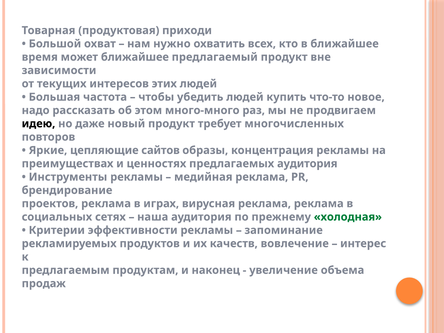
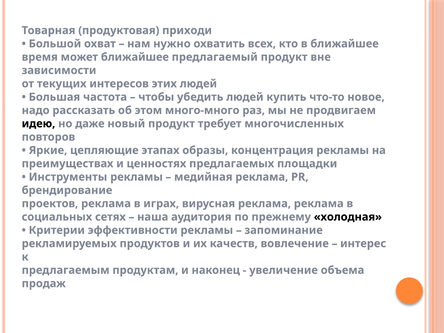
сайтов: сайтов -> этапах
предлагаемых аудитория: аудитория -> площадки
холодная colour: green -> black
